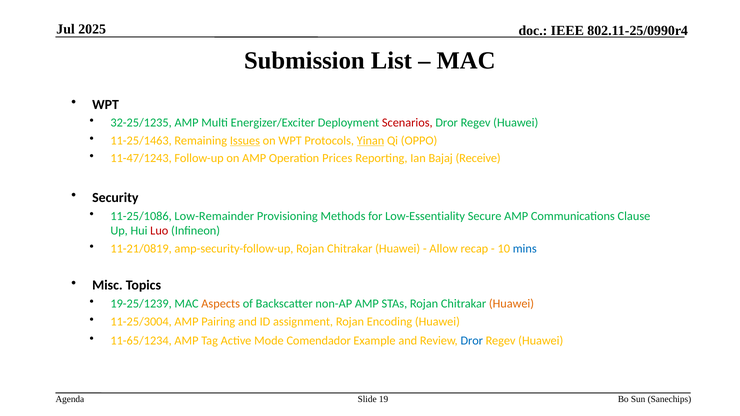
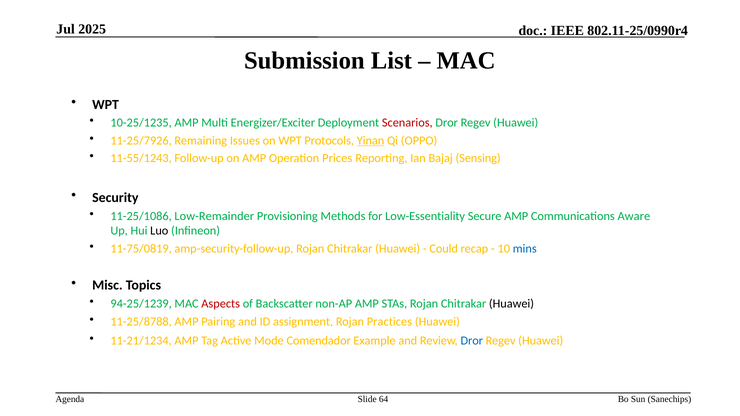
32-25/1235: 32-25/1235 -> 10-25/1235
11-25/1463: 11-25/1463 -> 11-25/7926
Issues underline: present -> none
11-47/1243: 11-47/1243 -> 11-55/1243
Receive: Receive -> Sensing
Clause: Clause -> Aware
Luo colour: red -> black
11-21/0819: 11-21/0819 -> 11-75/0819
Allow: Allow -> Could
19-25/1239: 19-25/1239 -> 94-25/1239
Aspects colour: orange -> red
Huawei at (512, 304) colour: orange -> black
11-25/3004: 11-25/3004 -> 11-25/8788
Encoding: Encoding -> Practices
11-65/1234: 11-65/1234 -> 11-21/1234
19: 19 -> 64
